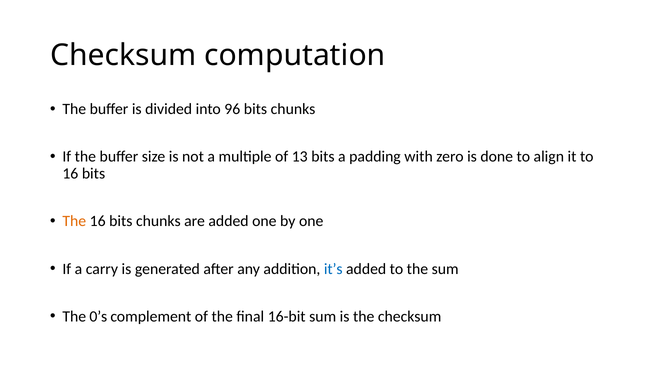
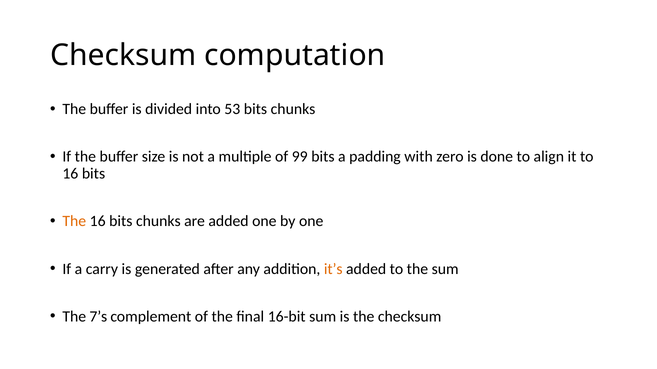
96: 96 -> 53
13: 13 -> 99
it’s colour: blue -> orange
0’s: 0’s -> 7’s
